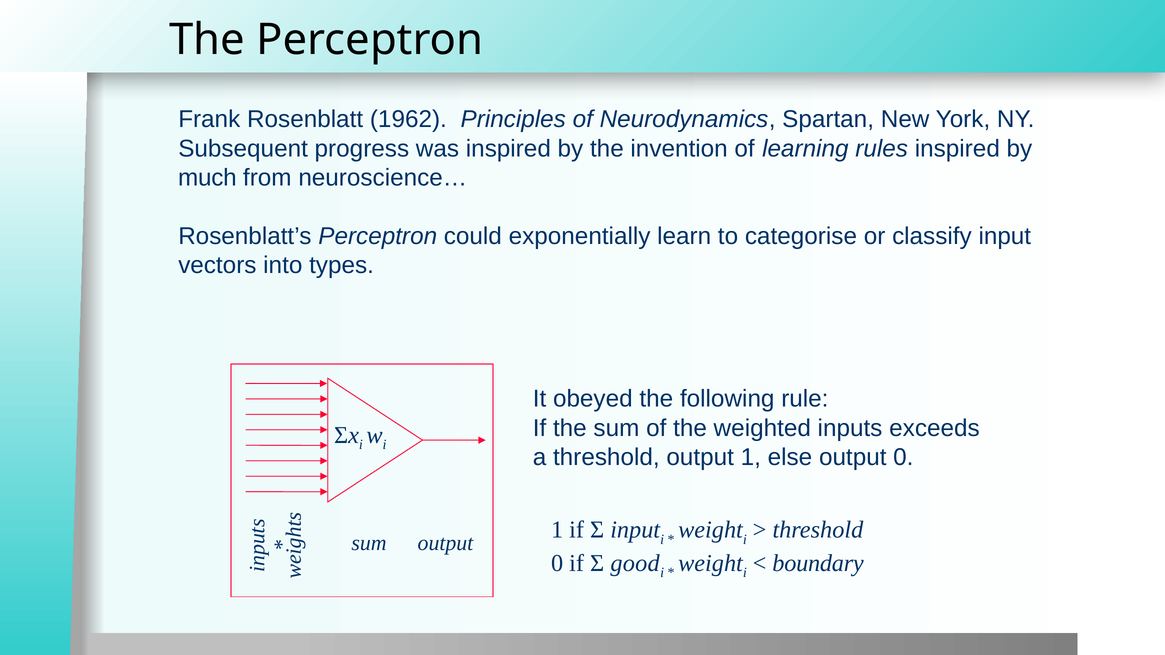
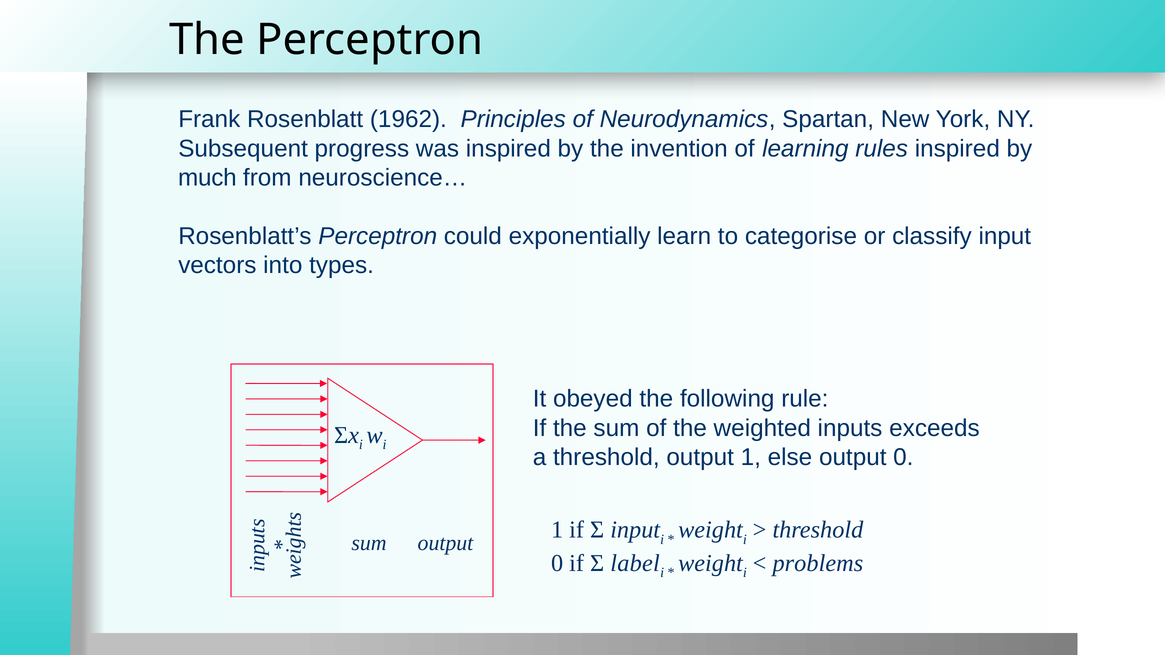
good: good -> label
boundary: boundary -> problems
